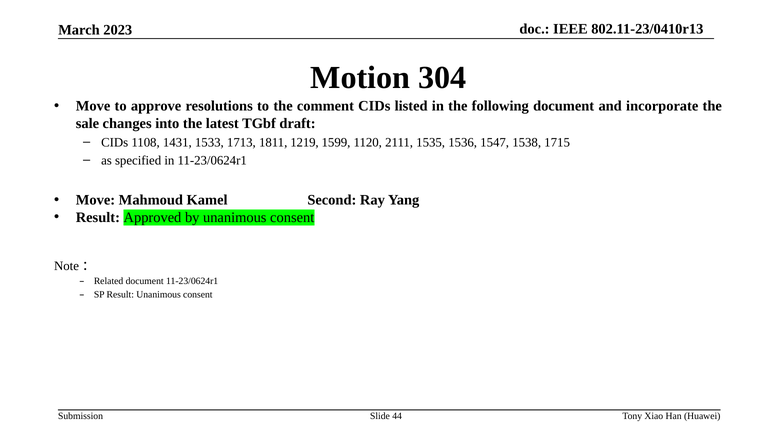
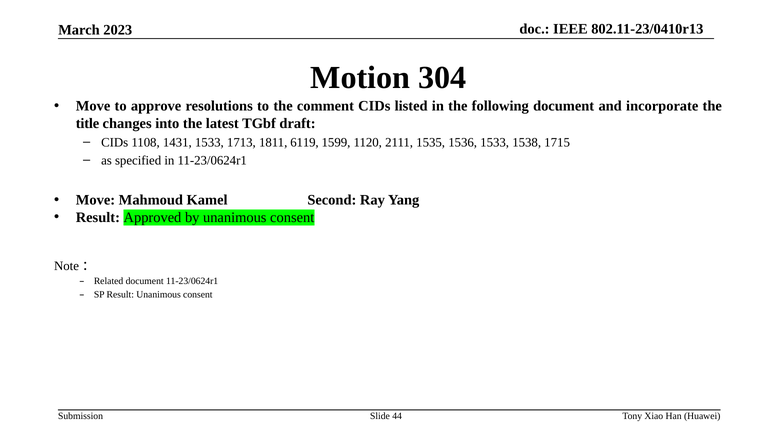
sale: sale -> title
1219: 1219 -> 6119
1536 1547: 1547 -> 1533
